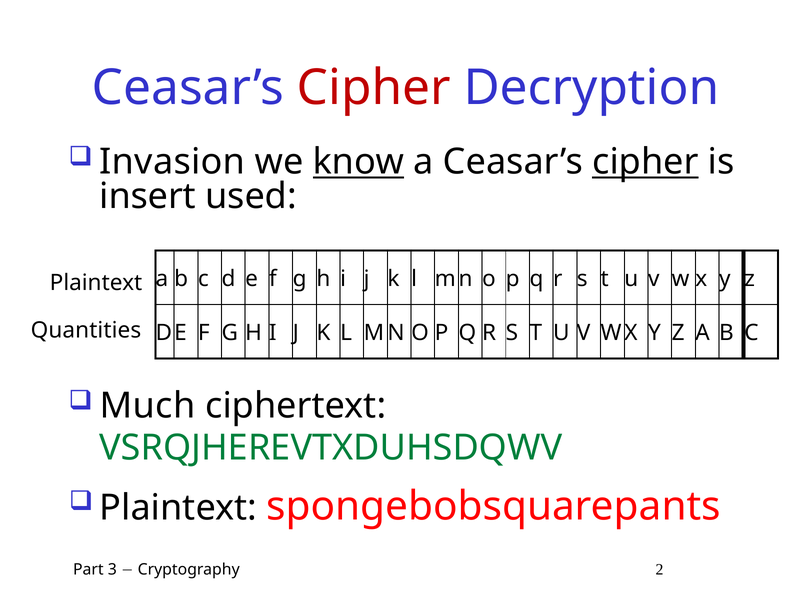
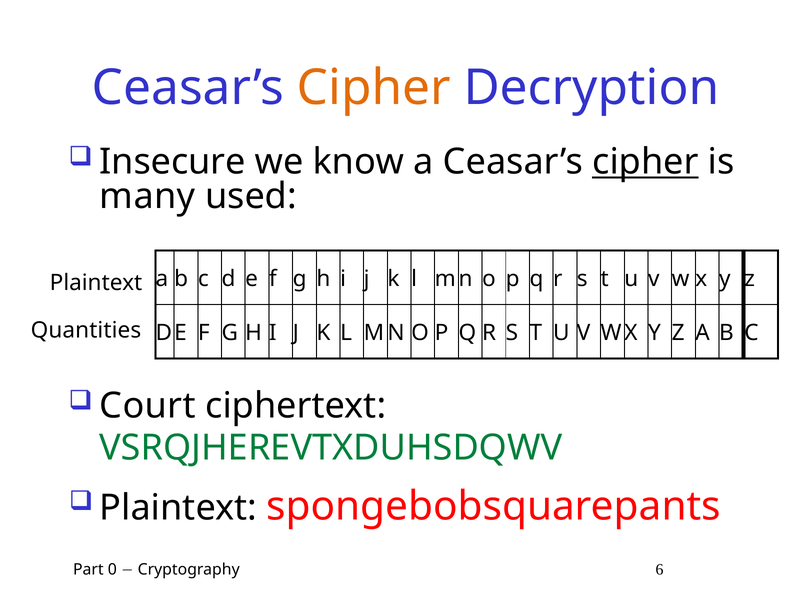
Cipher at (374, 88) colour: red -> orange
Invasion: Invasion -> Insecure
know underline: present -> none
insert: insert -> many
Much: Much -> Court
3: 3 -> 0
2: 2 -> 6
